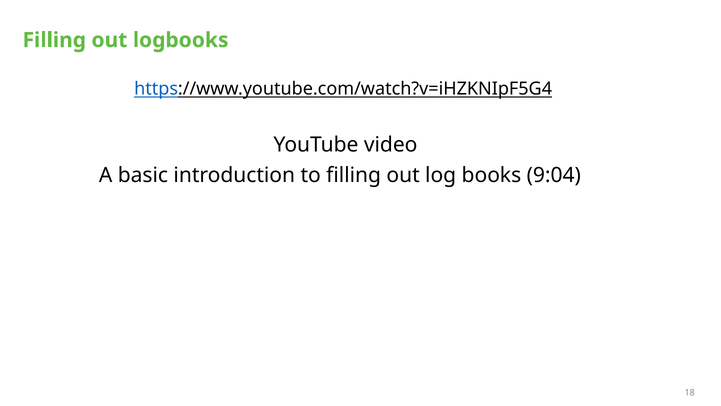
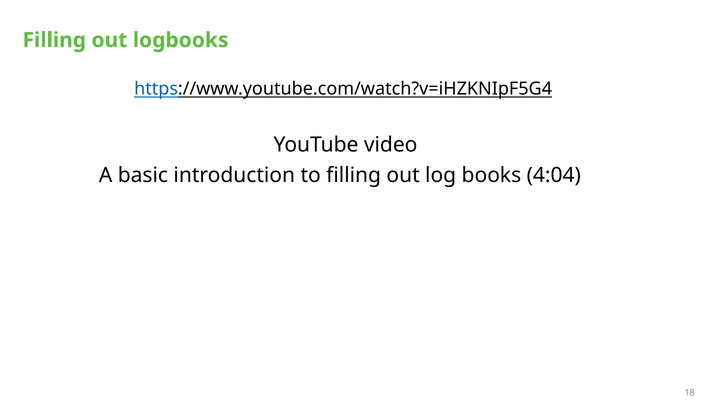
9:04: 9:04 -> 4:04
